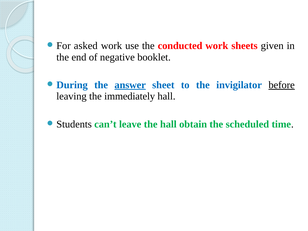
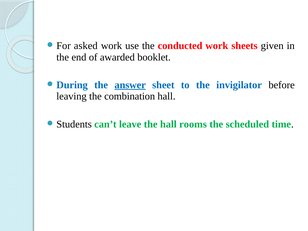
negative: negative -> awarded
before underline: present -> none
immediately: immediately -> combination
obtain: obtain -> rooms
